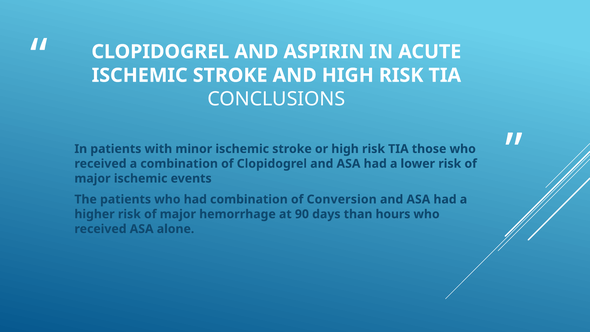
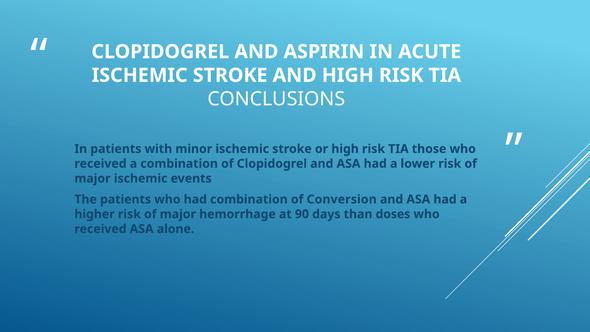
hours: hours -> doses
